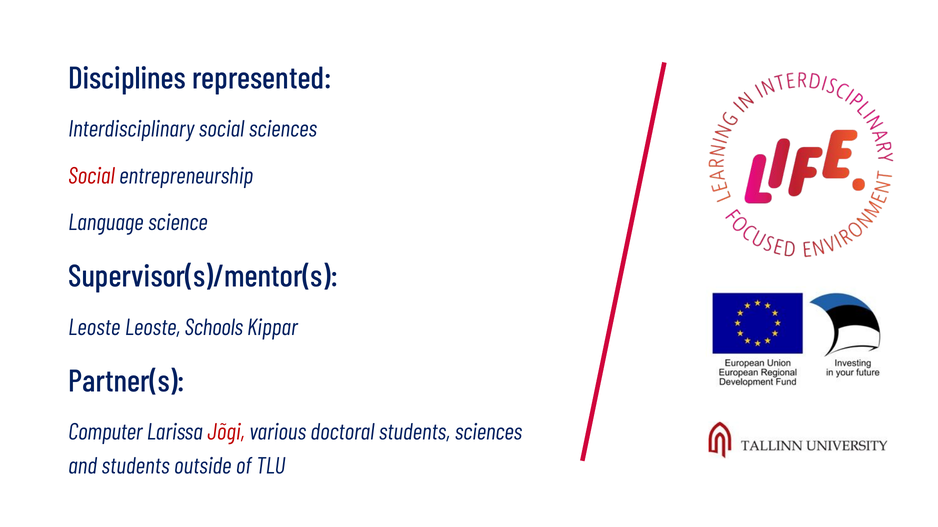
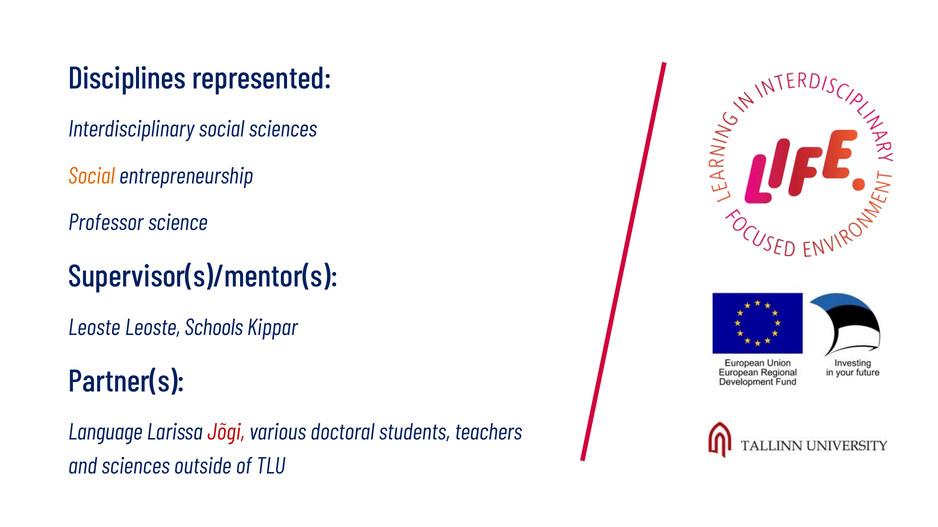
Social at (91, 176) colour: red -> orange
Language: Language -> Professor
Computer: Computer -> Language
students sciences: sciences -> teachers
and students: students -> sciences
